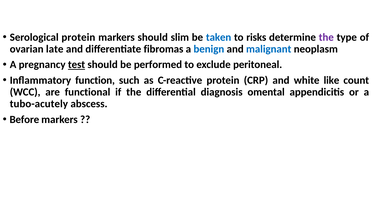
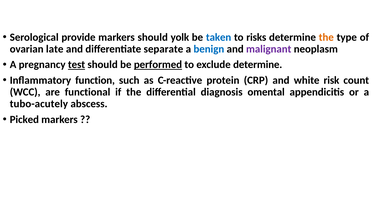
Serological protein: protein -> provide
slim: slim -> yolk
the at (326, 37) colour: purple -> orange
fibromas: fibromas -> separate
malignant colour: blue -> purple
performed underline: none -> present
exclude peritoneal: peritoneal -> determine
like: like -> risk
Before: Before -> Picked
